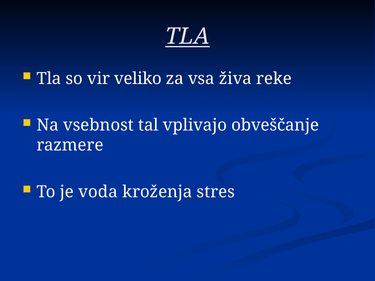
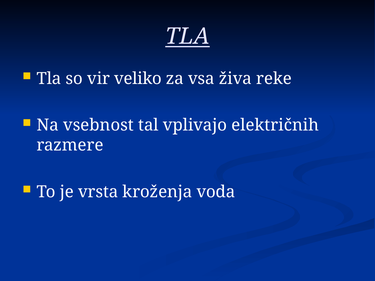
obveščanje: obveščanje -> električnih
voda: voda -> vrsta
stres: stres -> voda
